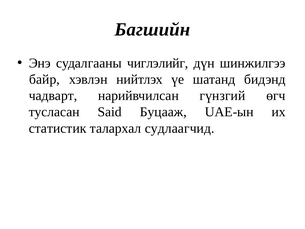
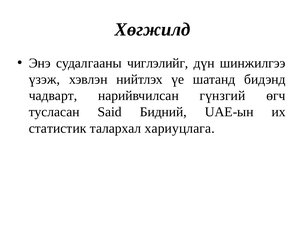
Багшийн: Багшийн -> Хөгжилд
байр: байр -> үзэж
Буцааж: Буцааж -> Бидний
судлаагчид: судлаагчид -> хариуцлага
